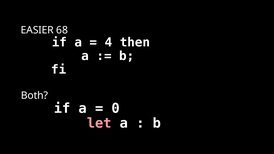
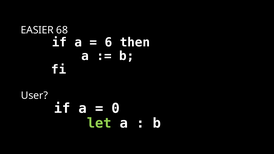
4: 4 -> 6
Both: Both -> User
let colour: pink -> light green
